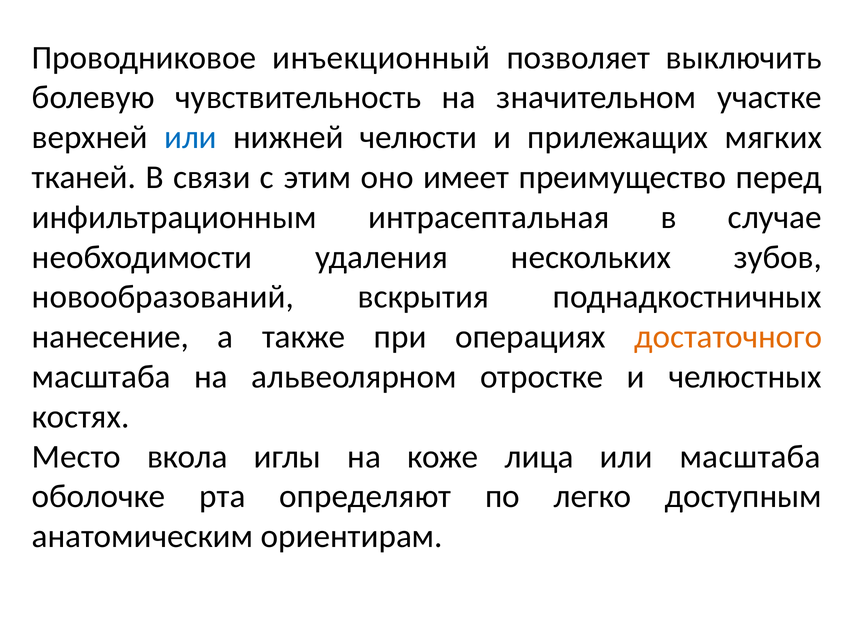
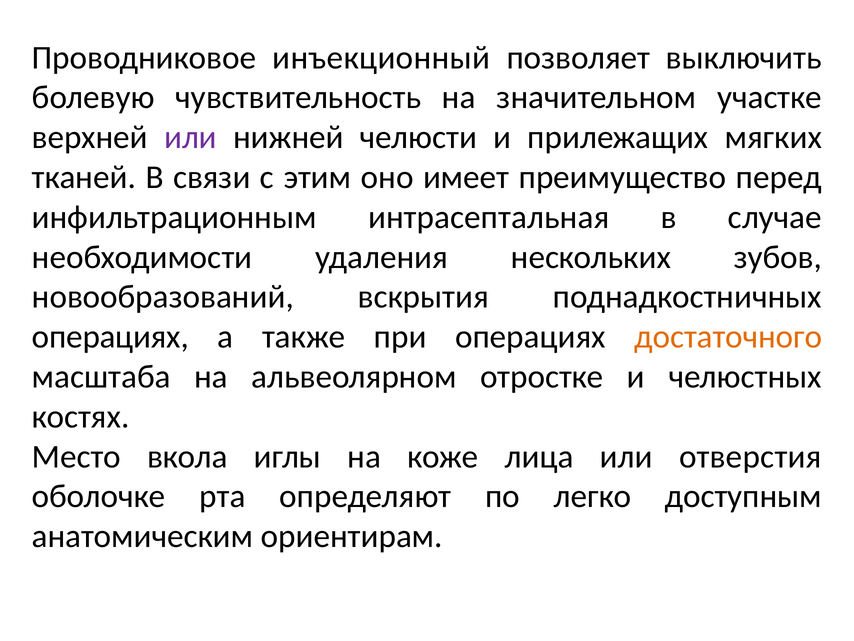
или at (190, 137) colour: blue -> purple
нанесение at (110, 337): нанесение -> операциях
или масштаба: масштаба -> отверстия
